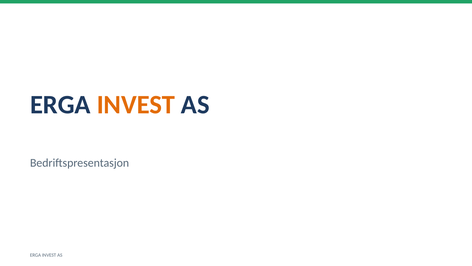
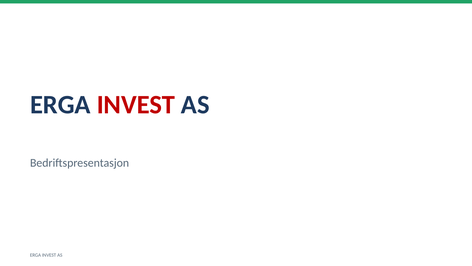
INVEST at (136, 105) colour: orange -> red
